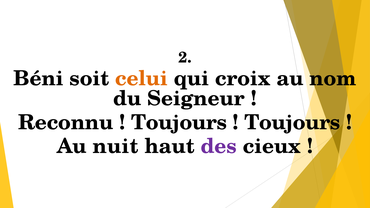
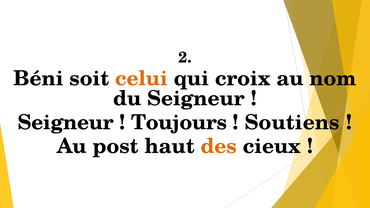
Reconnu at (66, 122): Reconnu -> Seigneur
Toujours at (292, 122): Toujours -> Soutiens
nuit: nuit -> post
des colour: purple -> orange
